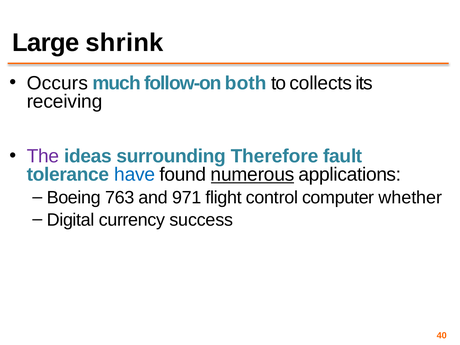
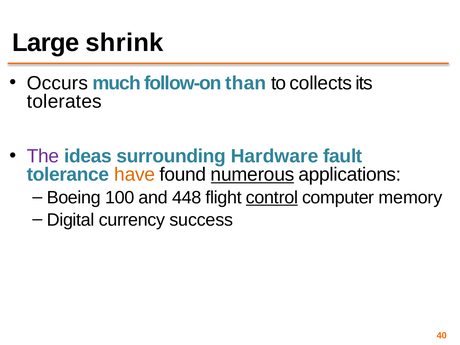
both: both -> than
receiving: receiving -> tolerates
Therefore: Therefore -> Hardware
have colour: blue -> orange
763: 763 -> 100
971: 971 -> 448
control underline: none -> present
whether: whether -> memory
